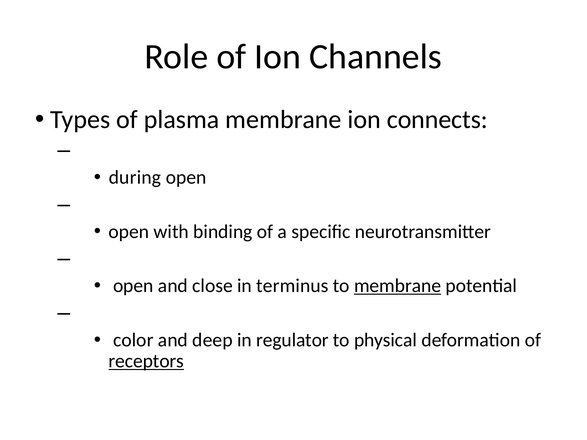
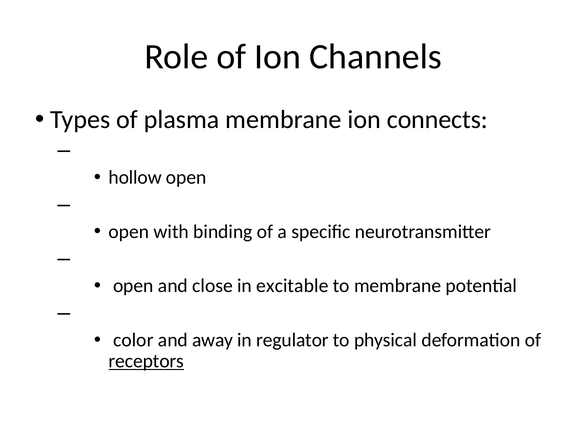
during: during -> hollow
terminus: terminus -> excitable
membrane at (398, 286) underline: present -> none
deep: deep -> away
